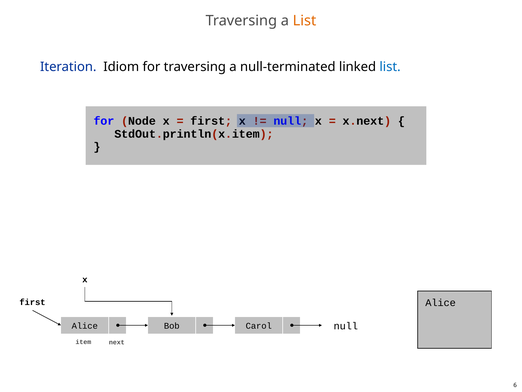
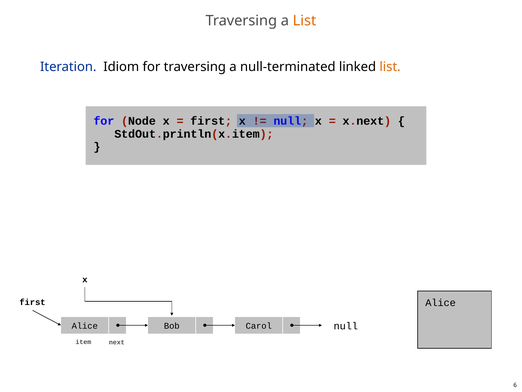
list at (390, 67) colour: blue -> orange
